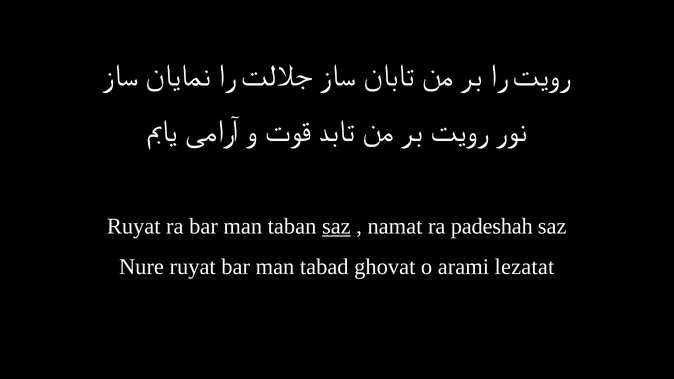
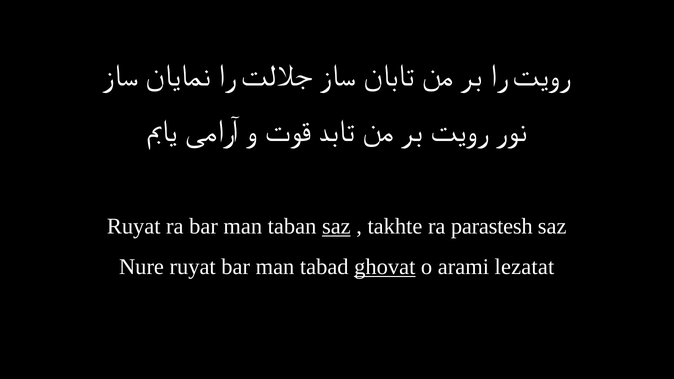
namat: namat -> takhte
padeshah: padeshah -> parastesh
ghovat underline: none -> present
